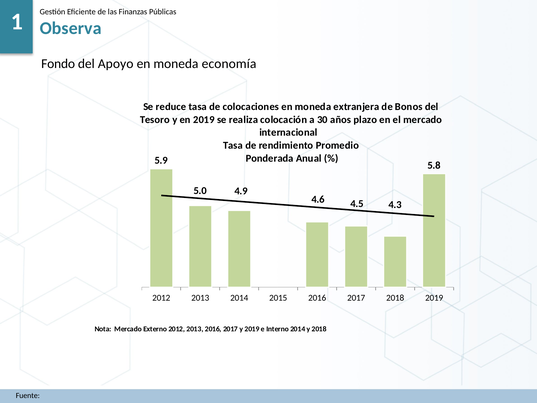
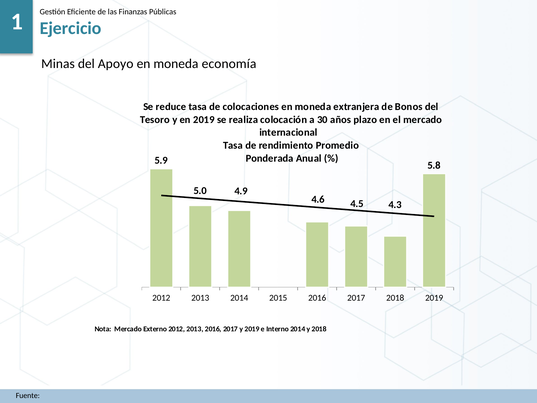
Observa: Observa -> Ejercicio
Fondo: Fondo -> Minas
